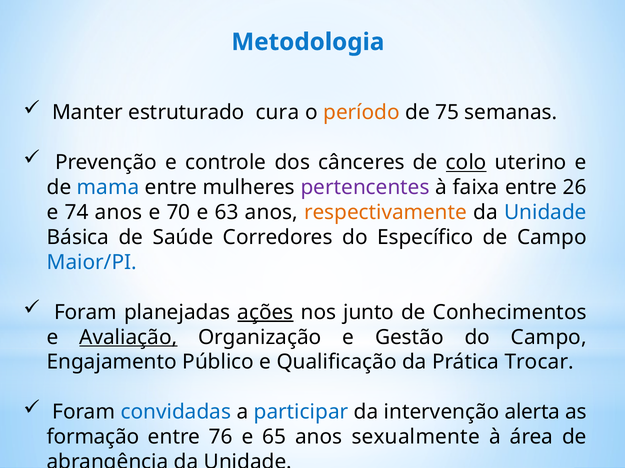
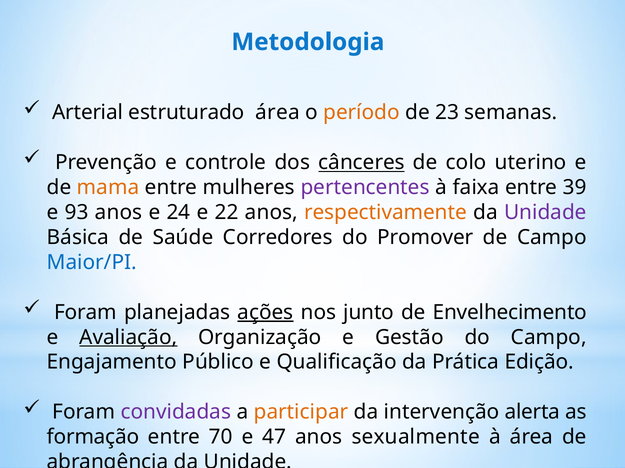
Manter: Manter -> Arterial
estruturado cura: cura -> área
75: 75 -> 23
cânceres underline: none -> present
colo underline: present -> none
mama colour: blue -> orange
26: 26 -> 39
74: 74 -> 93
70: 70 -> 24
63: 63 -> 22
Unidade at (545, 213) colour: blue -> purple
Específico: Específico -> Promover
Conhecimentos: Conhecimentos -> Envelhecimento
Trocar: Trocar -> Edição
convidadas colour: blue -> purple
participar colour: blue -> orange
76: 76 -> 70
65: 65 -> 47
